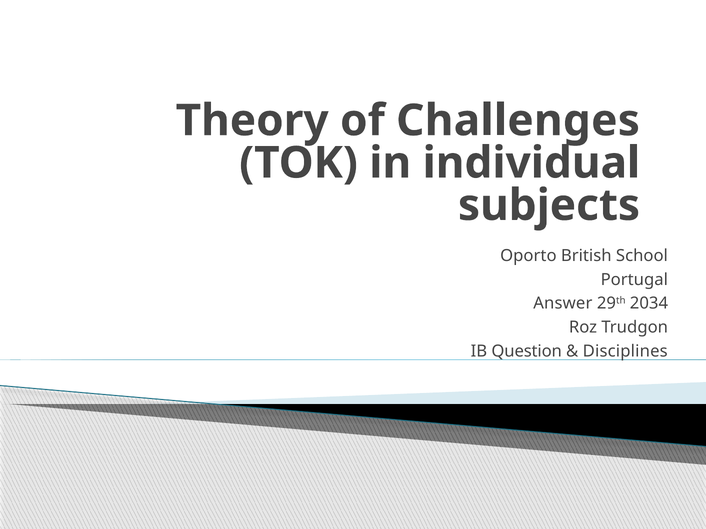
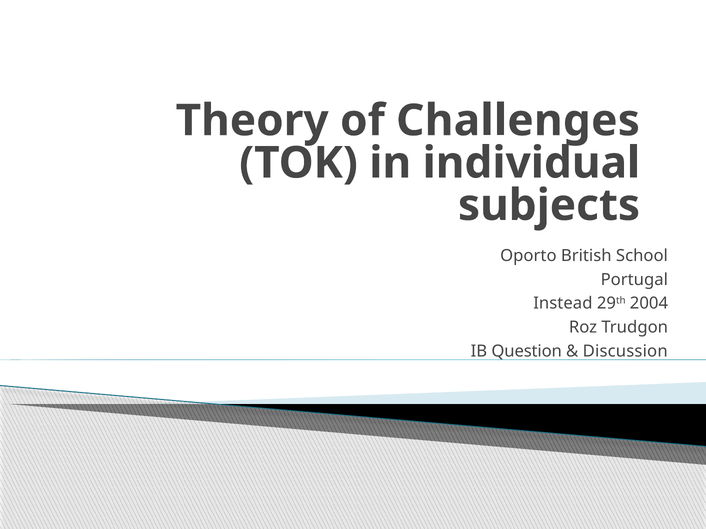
Answer: Answer -> Instead
2034: 2034 -> 2004
Disciplines: Disciplines -> Discussion
